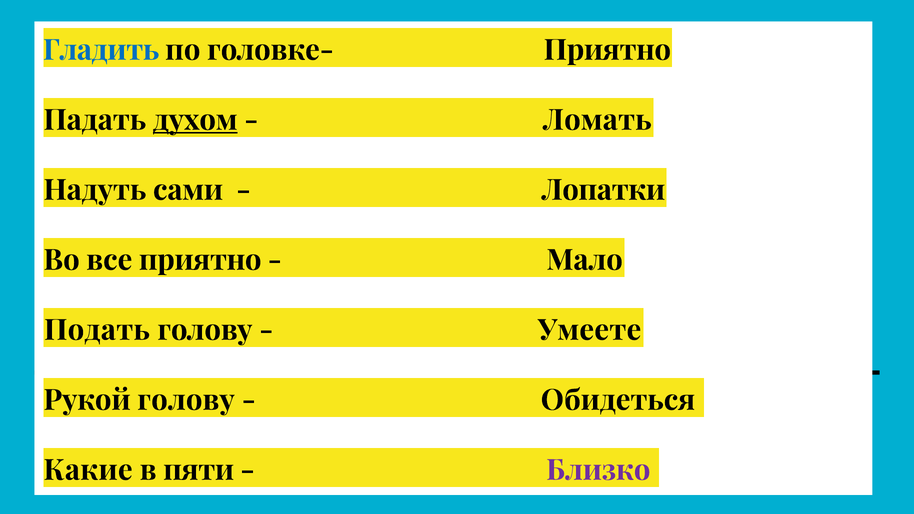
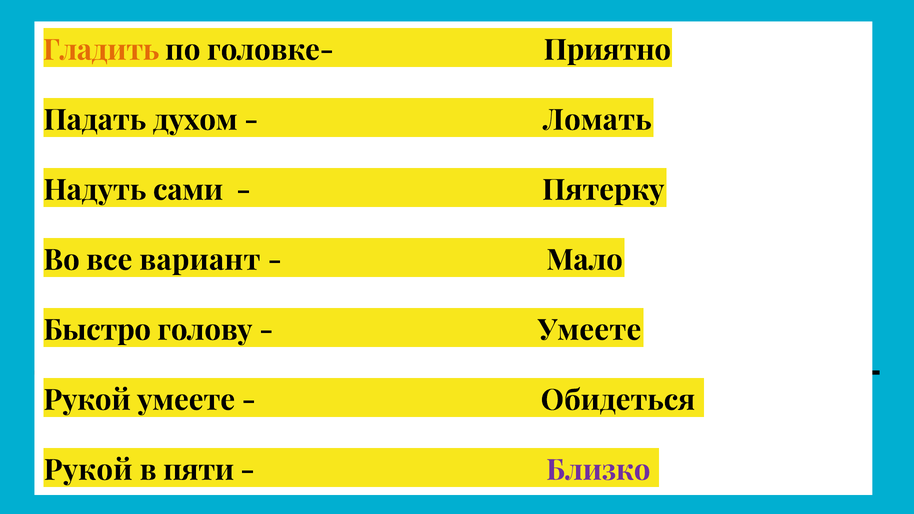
Гладить colour: blue -> orange
духом underline: present -> none
Лопатки: Лопатки -> Пятерку
все приятно: приятно -> вариант
Подать: Подать -> Быстро
Рукой голову: голову -> умеете
Какие at (88, 470): Какие -> Рукой
